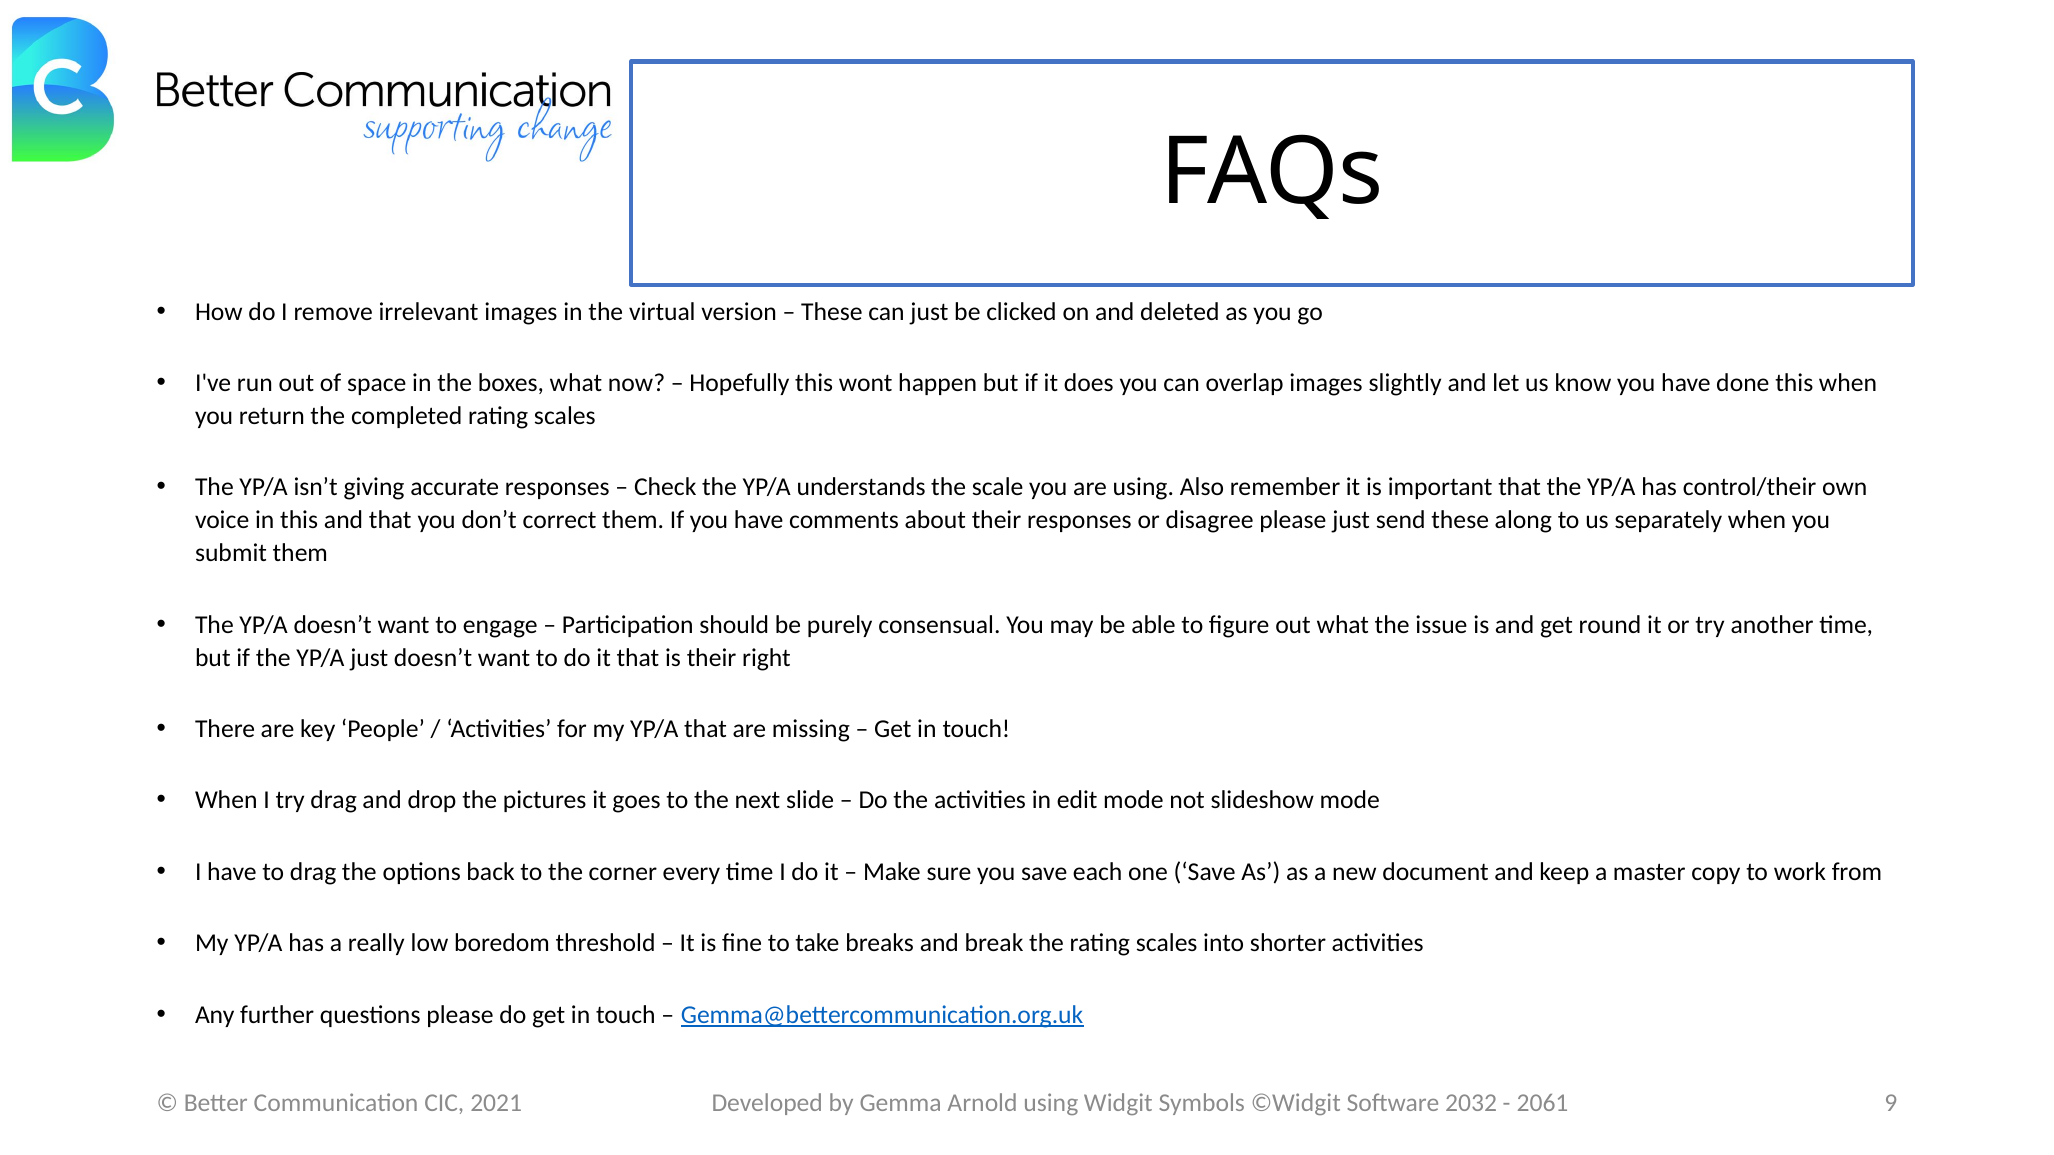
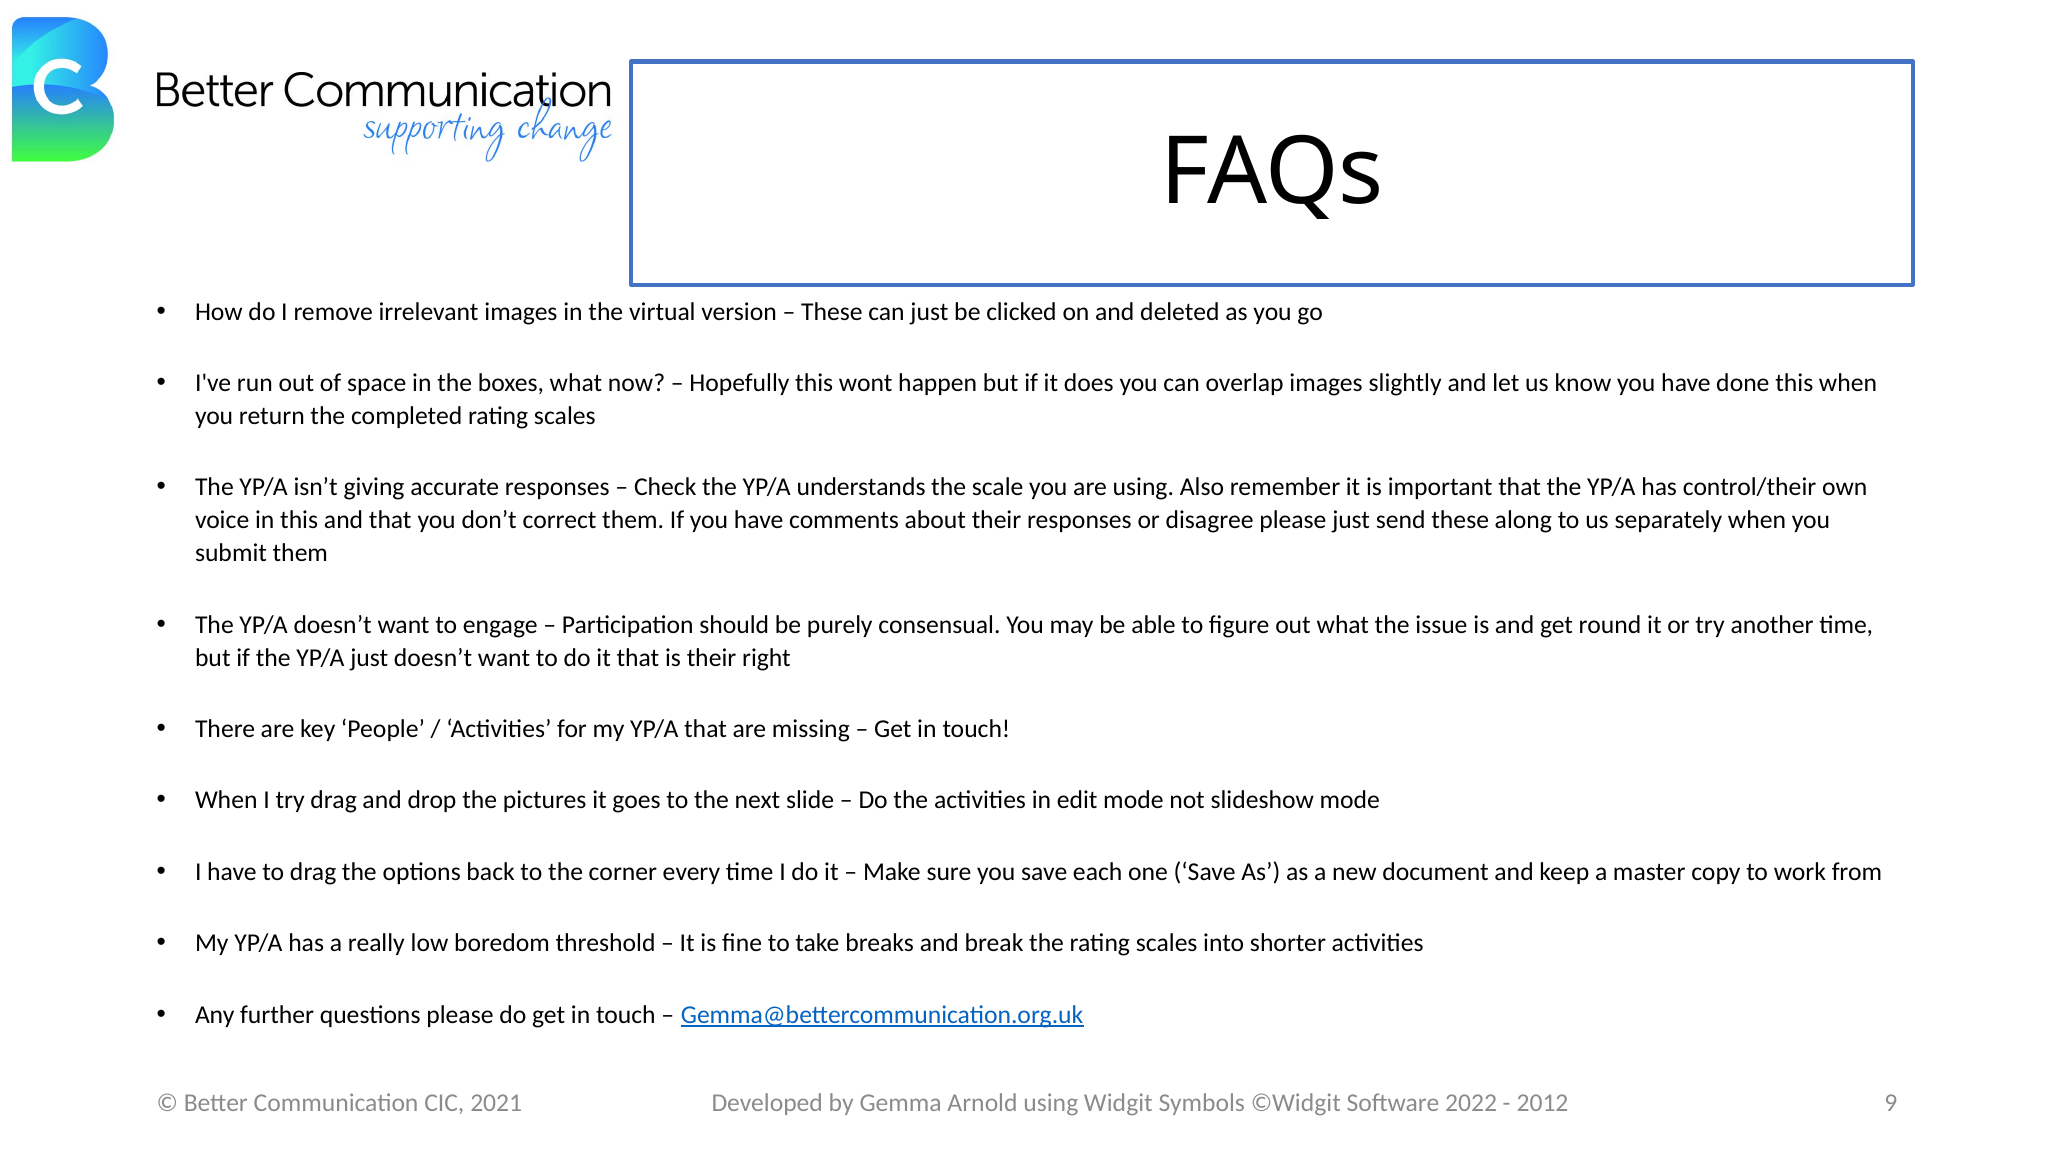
2032: 2032 -> 2022
2061: 2061 -> 2012
